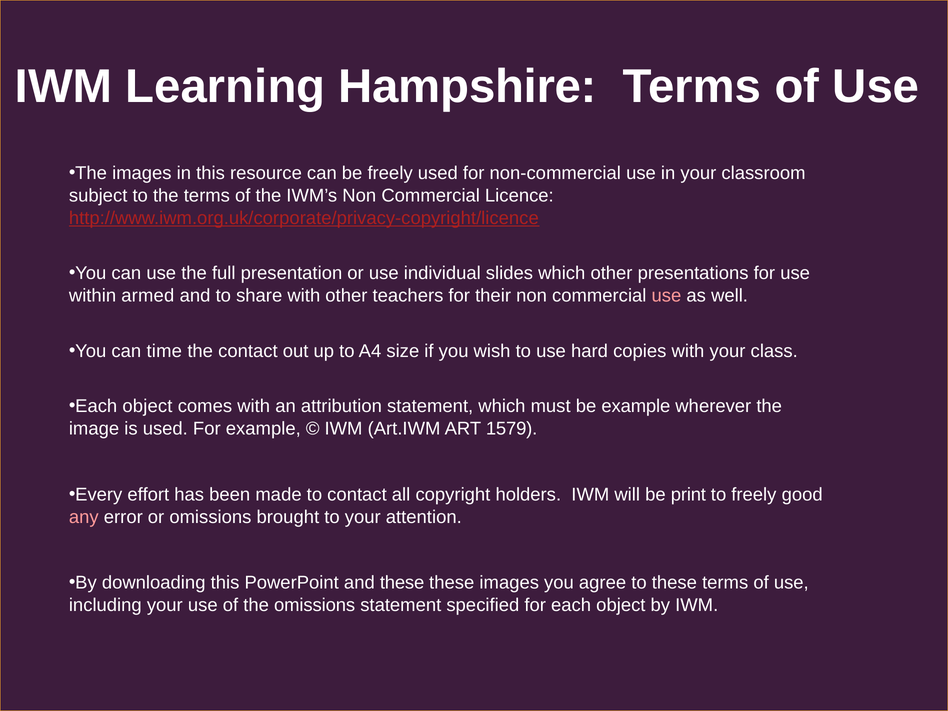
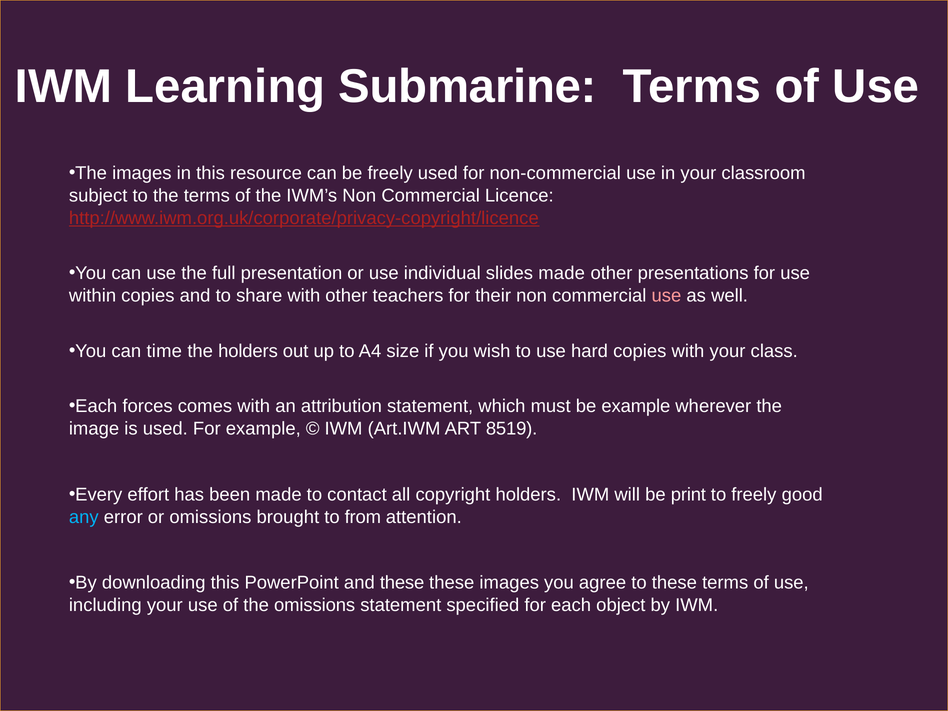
Hampshire: Hampshire -> Submarine
slides which: which -> made
within armed: armed -> copies
the contact: contact -> holders
object at (147, 406): object -> forces
1579: 1579 -> 8519
any colour: pink -> light blue
to your: your -> from
